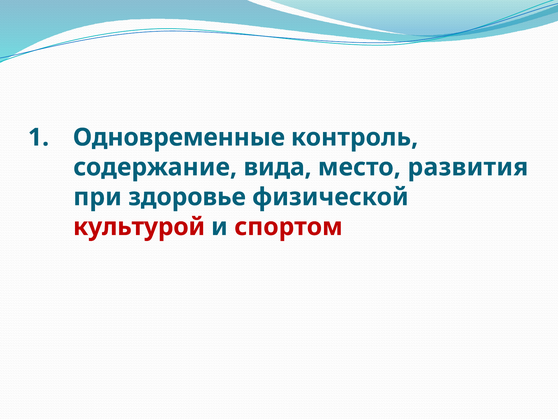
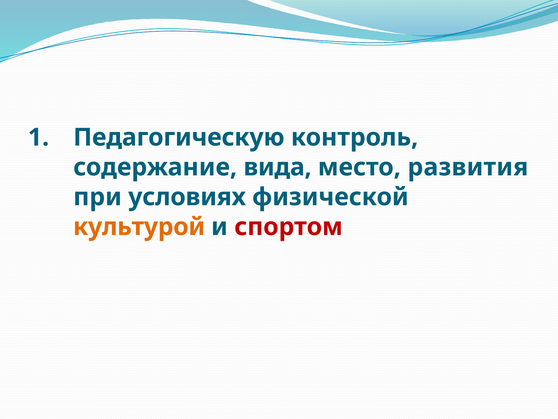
Одновременные: Одновременные -> Педагогическую
здоровье: здоровье -> условиях
культурой colour: red -> orange
